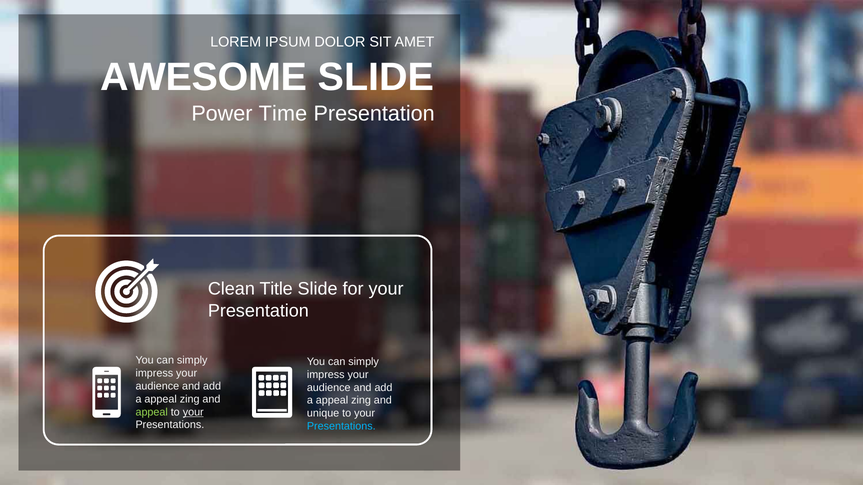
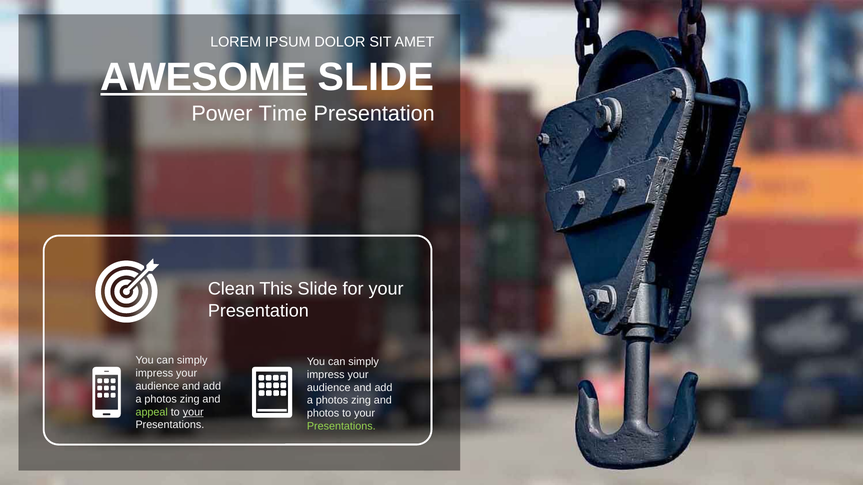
AWESOME underline: none -> present
Title: Title -> This
appeal at (161, 399): appeal -> photos
appeal at (332, 401): appeal -> photos
unique at (323, 414): unique -> photos
Presentations at (341, 427) colour: light blue -> light green
